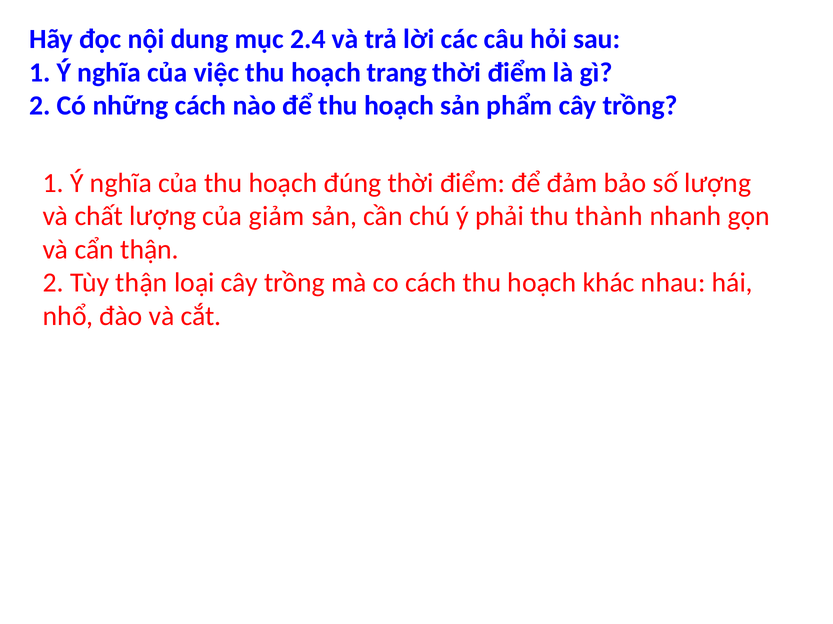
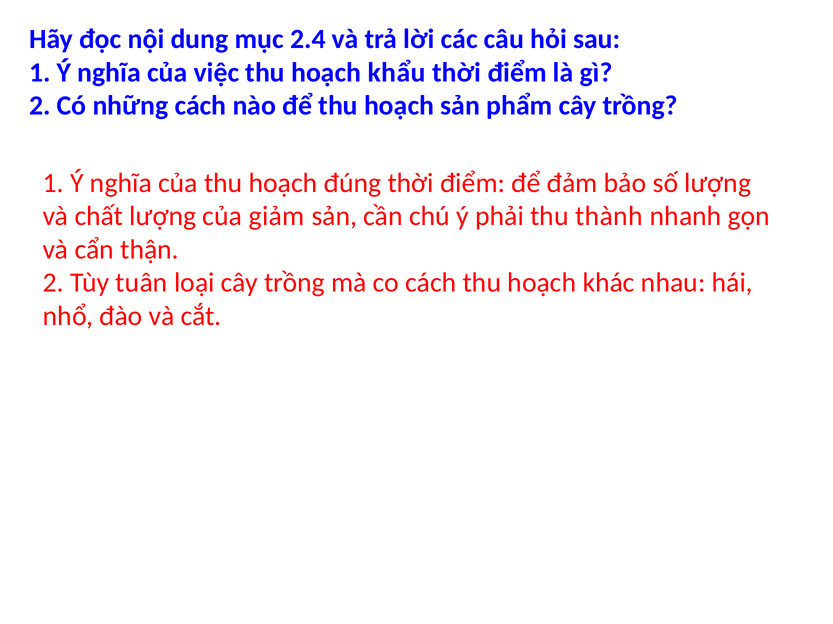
trang: trang -> khẩu
Tùy thận: thận -> tuân
